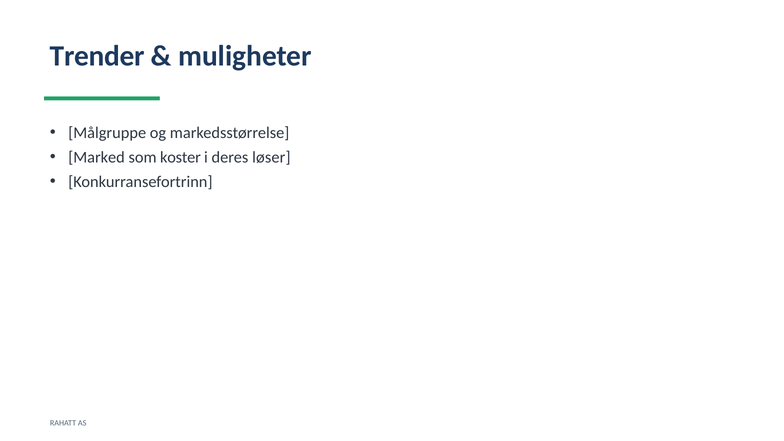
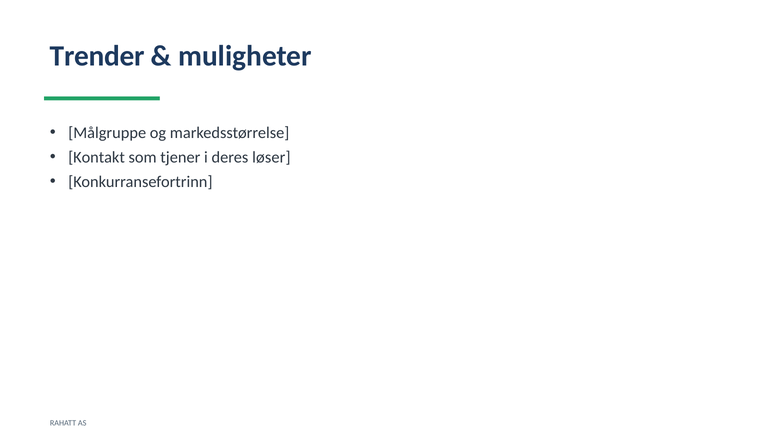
Marked: Marked -> Kontakt
koster: koster -> tjener
